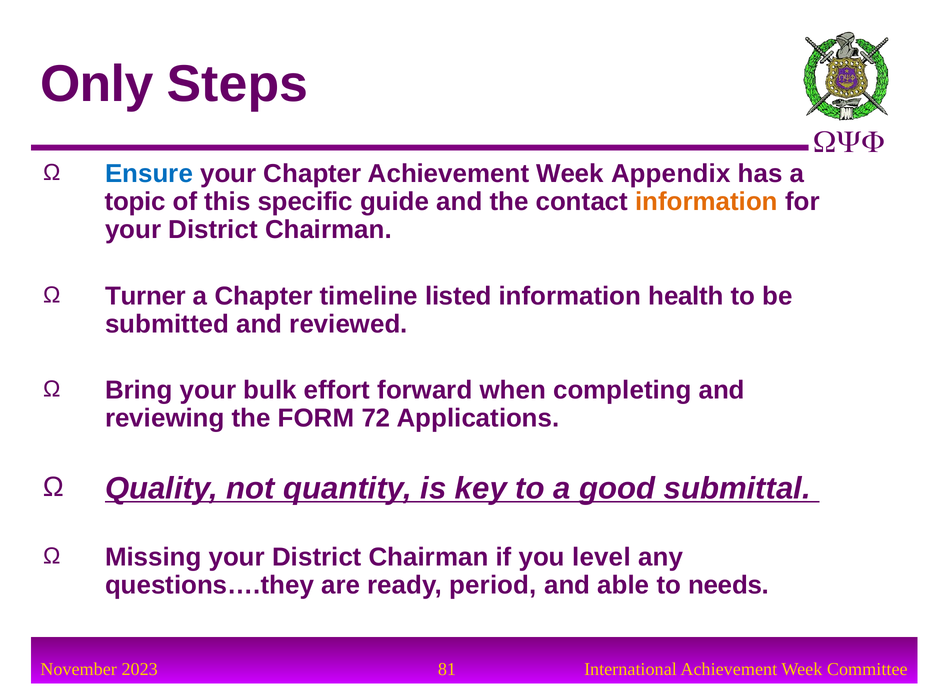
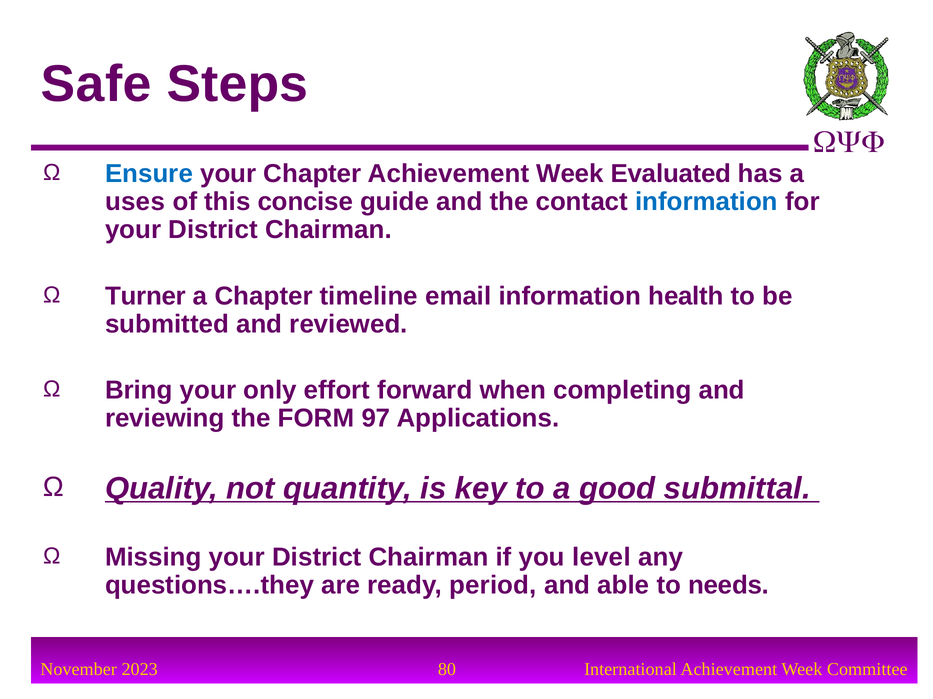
Only: Only -> Safe
Appendix: Appendix -> Evaluated
topic: topic -> uses
specific: specific -> concise
information at (707, 202) colour: orange -> blue
listed: listed -> email
bulk: bulk -> only
72: 72 -> 97
81: 81 -> 80
